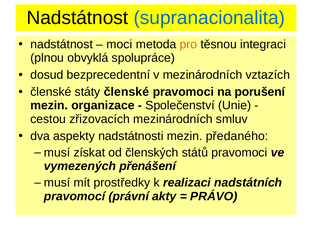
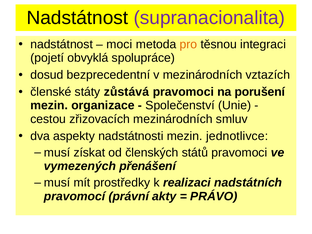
supranacionalita colour: blue -> purple
plnou: plnou -> pojetí
státy členské: členské -> zůstává
předaného: předaného -> jednotlivce
